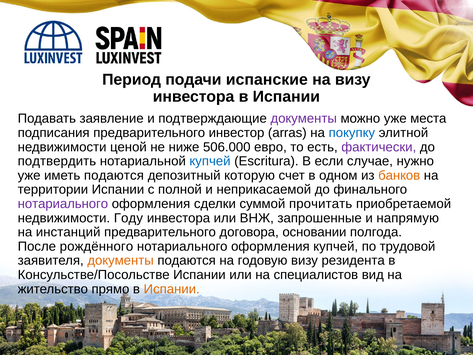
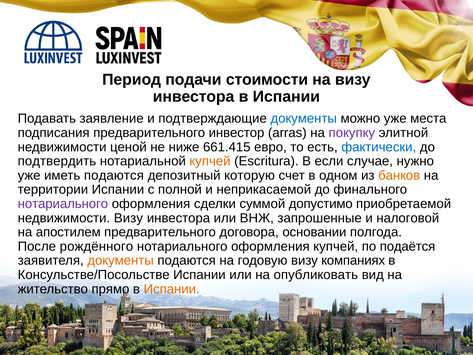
испанские: испанские -> стоимости
документы at (304, 119) colour: purple -> blue
покупку colour: blue -> purple
506.000: 506.000 -> 661.415
фактически colour: purple -> blue
купчей at (210, 161) colour: blue -> orange
прочитать: прочитать -> допустимо
недвижимости Году: Году -> Визу
напрямую: напрямую -> налоговой
инстанций: инстанций -> апостилем
трудовой: трудовой -> подаётся
резидента: резидента -> компаниях
специалистов: специалистов -> опубликовать
